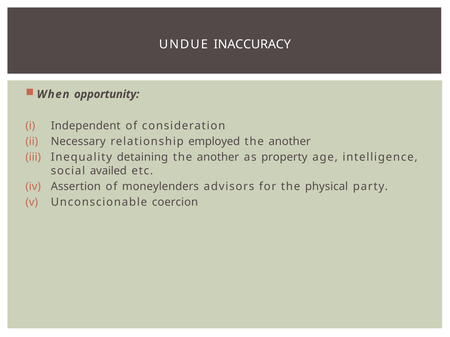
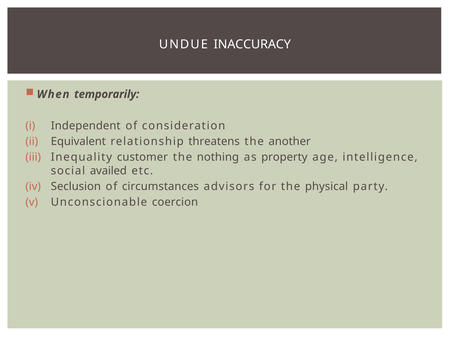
opportunity: opportunity -> temporarily
Necessary: Necessary -> Equivalent
employed: employed -> threatens
detaining: detaining -> customer
another at (218, 157): another -> nothing
Assertion: Assertion -> Seclusion
moneylenders: moneylenders -> circumstances
